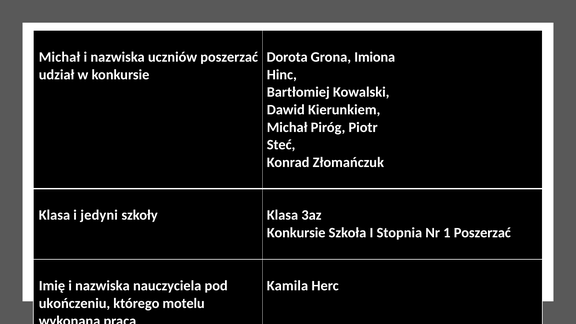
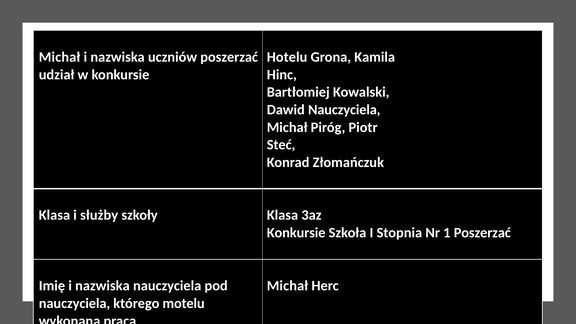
Dorota: Dorota -> Hotelu
Imiona: Imiona -> Kamila
Dawid Kierunkiem: Kierunkiem -> Nauczyciela
jedyni: jedyni -> służby
Kamila at (287, 286): Kamila -> Michał
ukończeniu at (74, 303): ukończeniu -> nauczyciela
